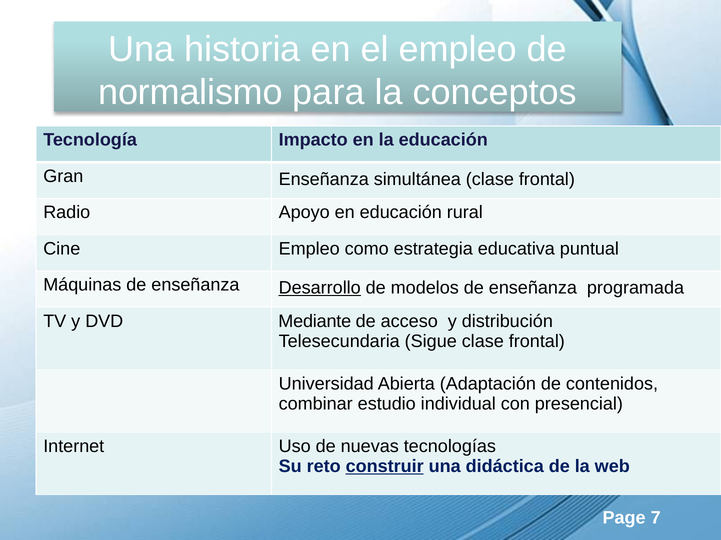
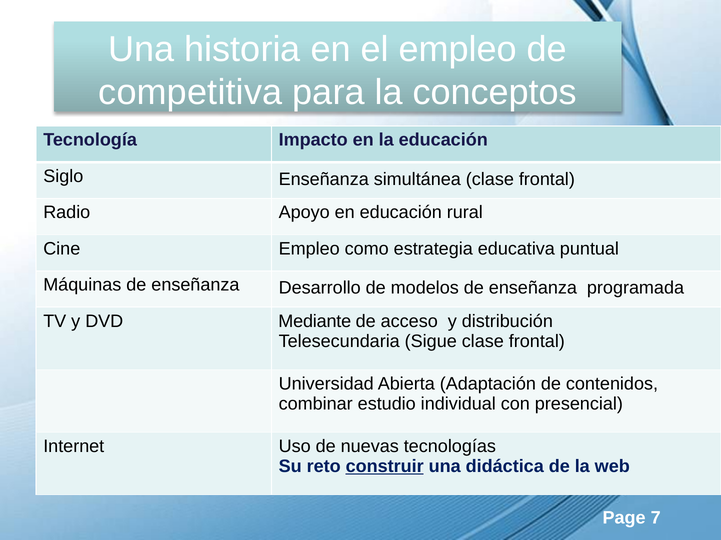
normalismo: normalismo -> competitiva
Gran: Gran -> Siglo
Desarrollo underline: present -> none
